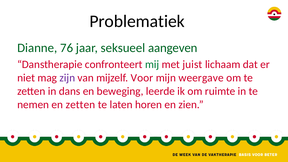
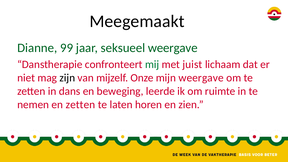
Problematiek: Problematiek -> Meegemaakt
76: 76 -> 99
seksueel aangeven: aangeven -> weergave
zijn colour: purple -> black
Voor: Voor -> Onze
